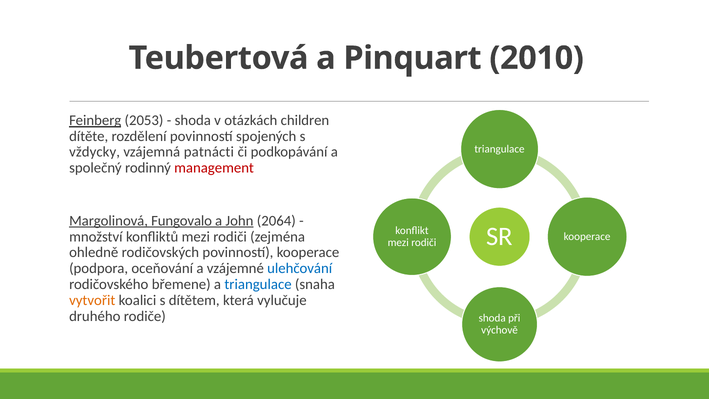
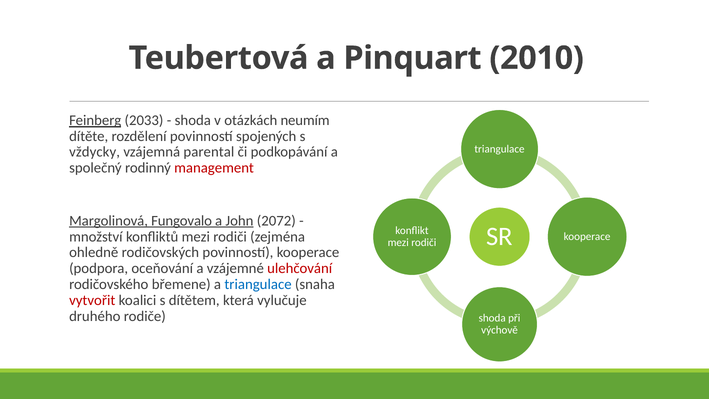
2053: 2053 -> 2033
children: children -> neumím
patnácti: patnácti -> parental
2064: 2064 -> 2072
ulehčování colour: blue -> red
vytvořit colour: orange -> red
